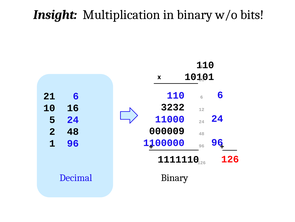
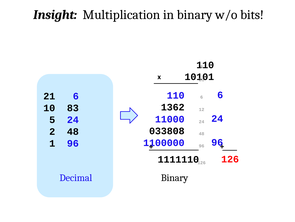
3232: 3232 -> 1362
16: 16 -> 83
000009: 000009 -> 033808
